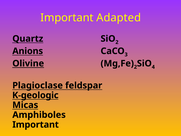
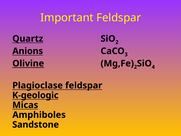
Important Adapted: Adapted -> Feldspar
Important at (36, 124): Important -> Sandstone
